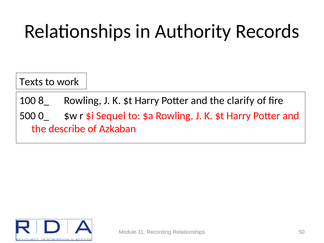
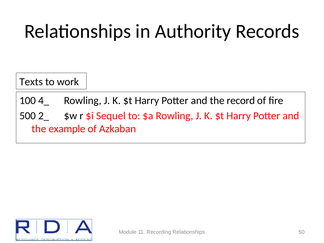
8_: 8_ -> 4_
clarify: clarify -> record
0_: 0_ -> 2_
describe: describe -> example
